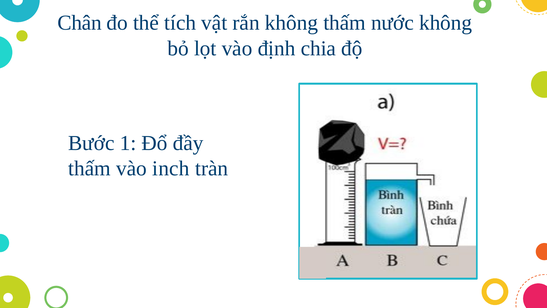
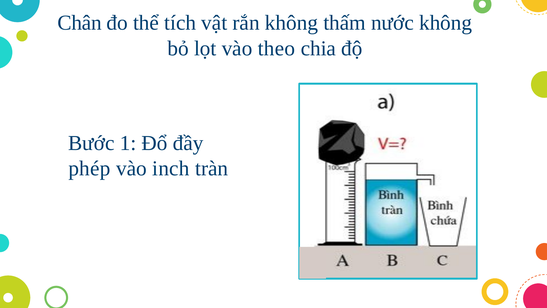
định: định -> theo
thấm at (90, 168): thấm -> phép
